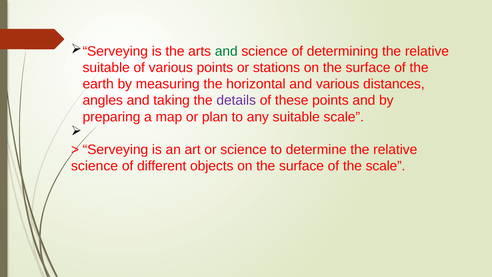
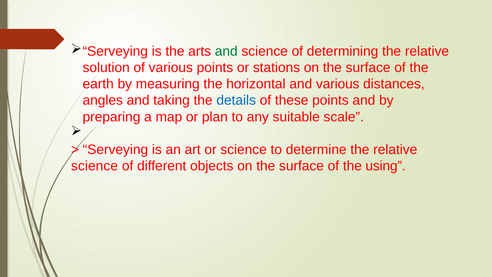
suitable at (106, 68): suitable -> solution
details colour: purple -> blue
the scale: scale -> using
